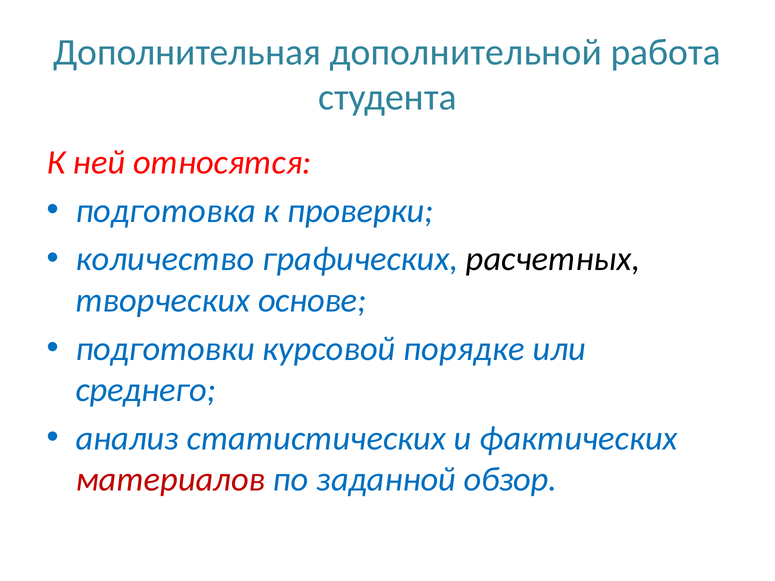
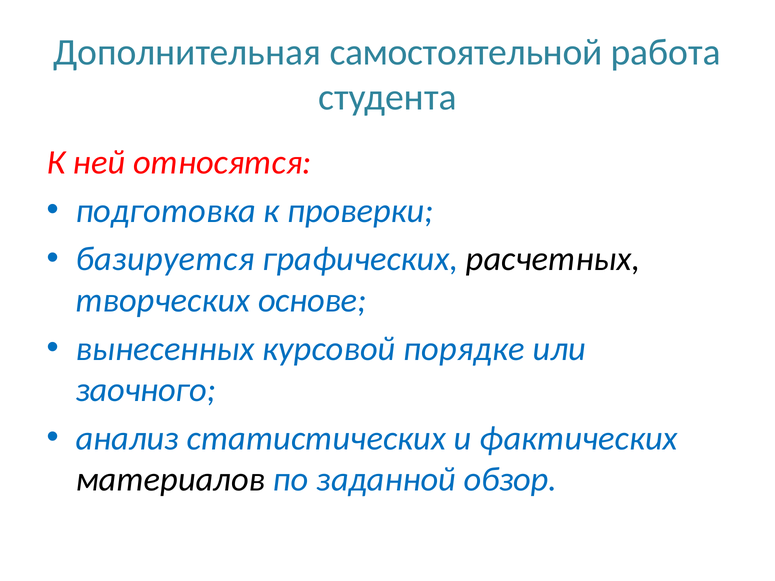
дополнительной: дополнительной -> самостоятельной
количество: количество -> базируется
подготовки: подготовки -> вынесенных
среднего: среднего -> заочного
материалов colour: red -> black
